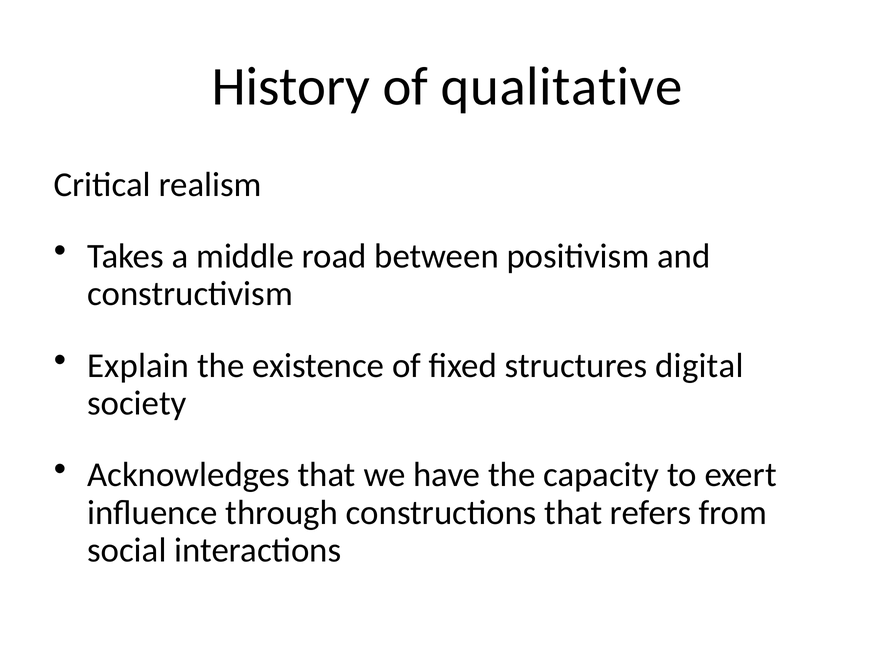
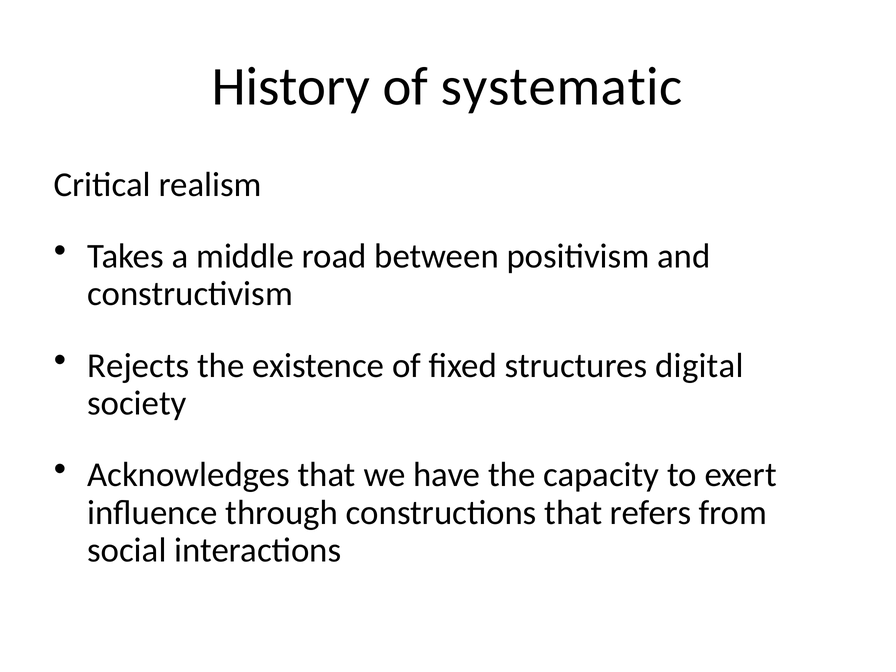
qualitative: qualitative -> systematic
Explain: Explain -> Rejects
